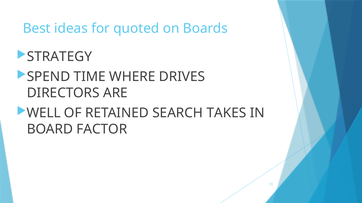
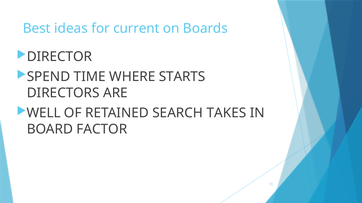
quoted: quoted -> current
STRATEGY: STRATEGY -> DIRECTOR
DRIVES: DRIVES -> STARTS
